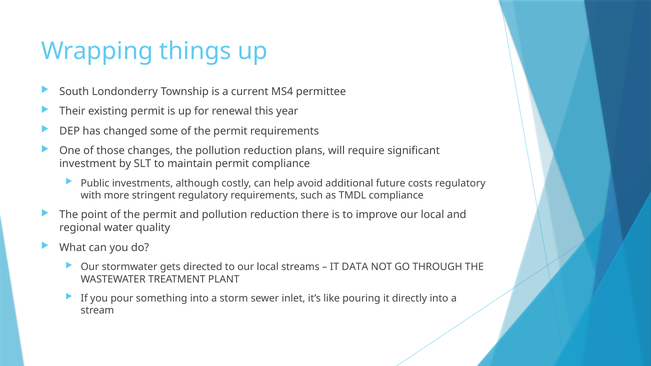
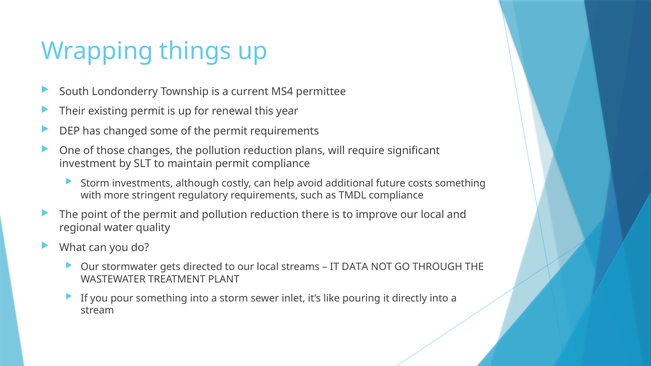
Public at (95, 183): Public -> Storm
costs regulatory: regulatory -> something
